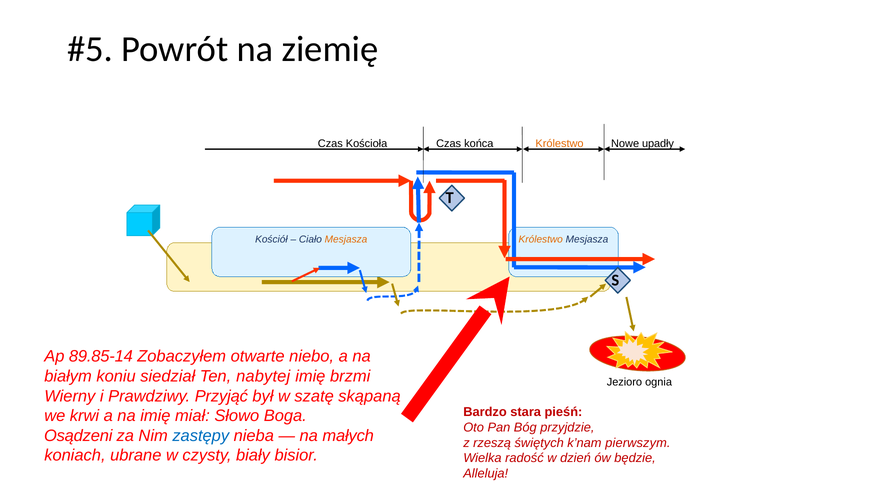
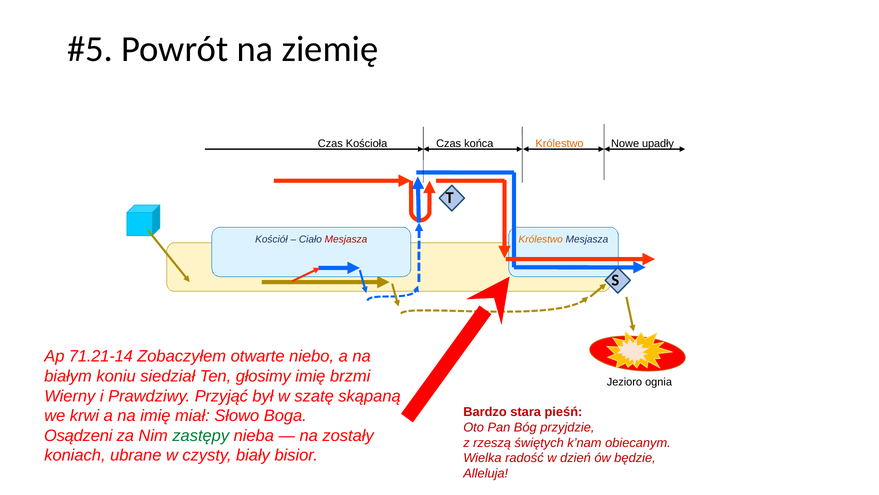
Mesjasza at (346, 239) colour: orange -> red
89.85-14: 89.85-14 -> 71.21-14
nabytej: nabytej -> głosimy
zastępy colour: blue -> green
małych: małych -> zostały
pierwszym: pierwszym -> obiecanym
